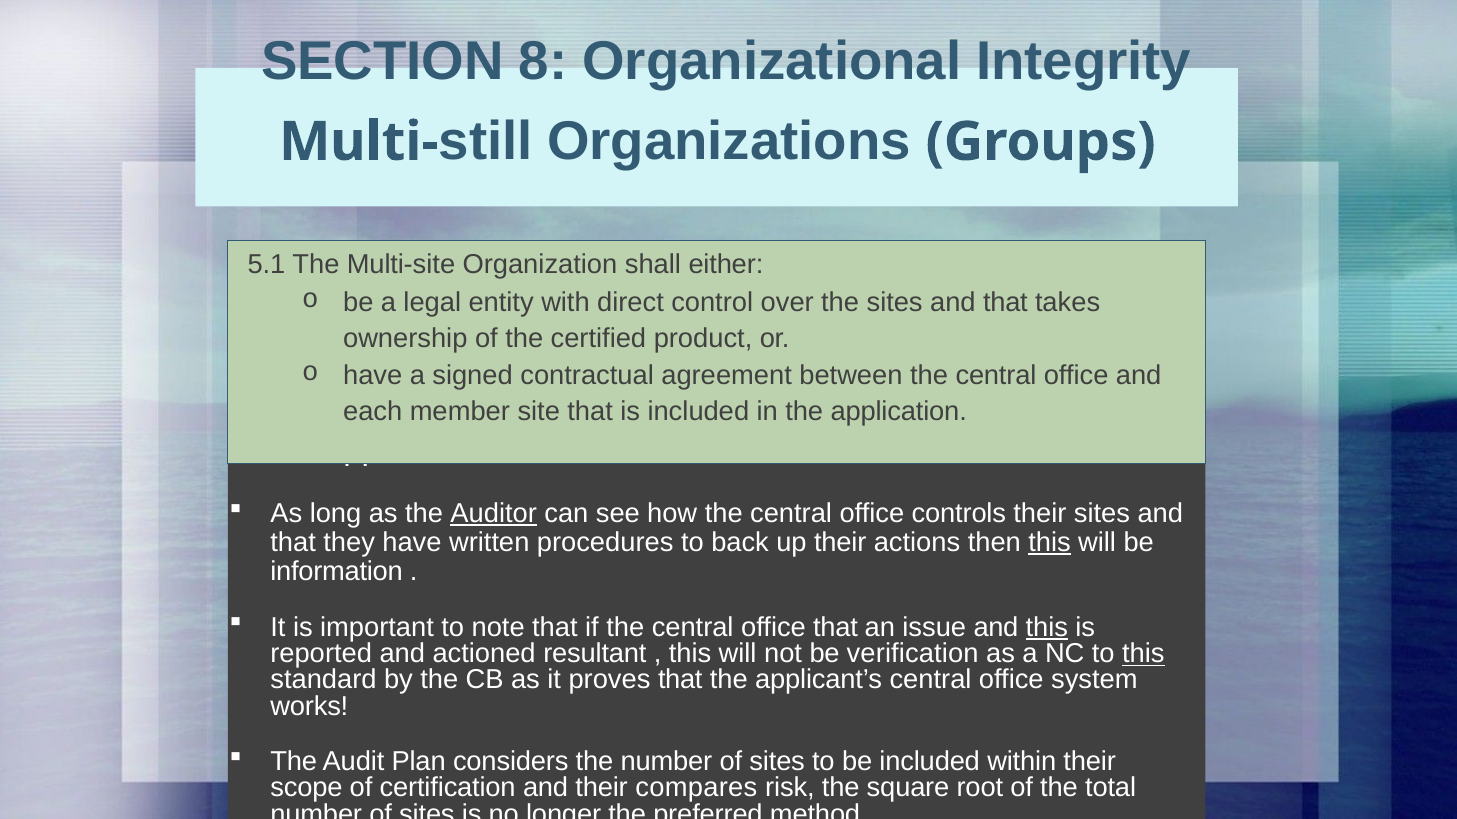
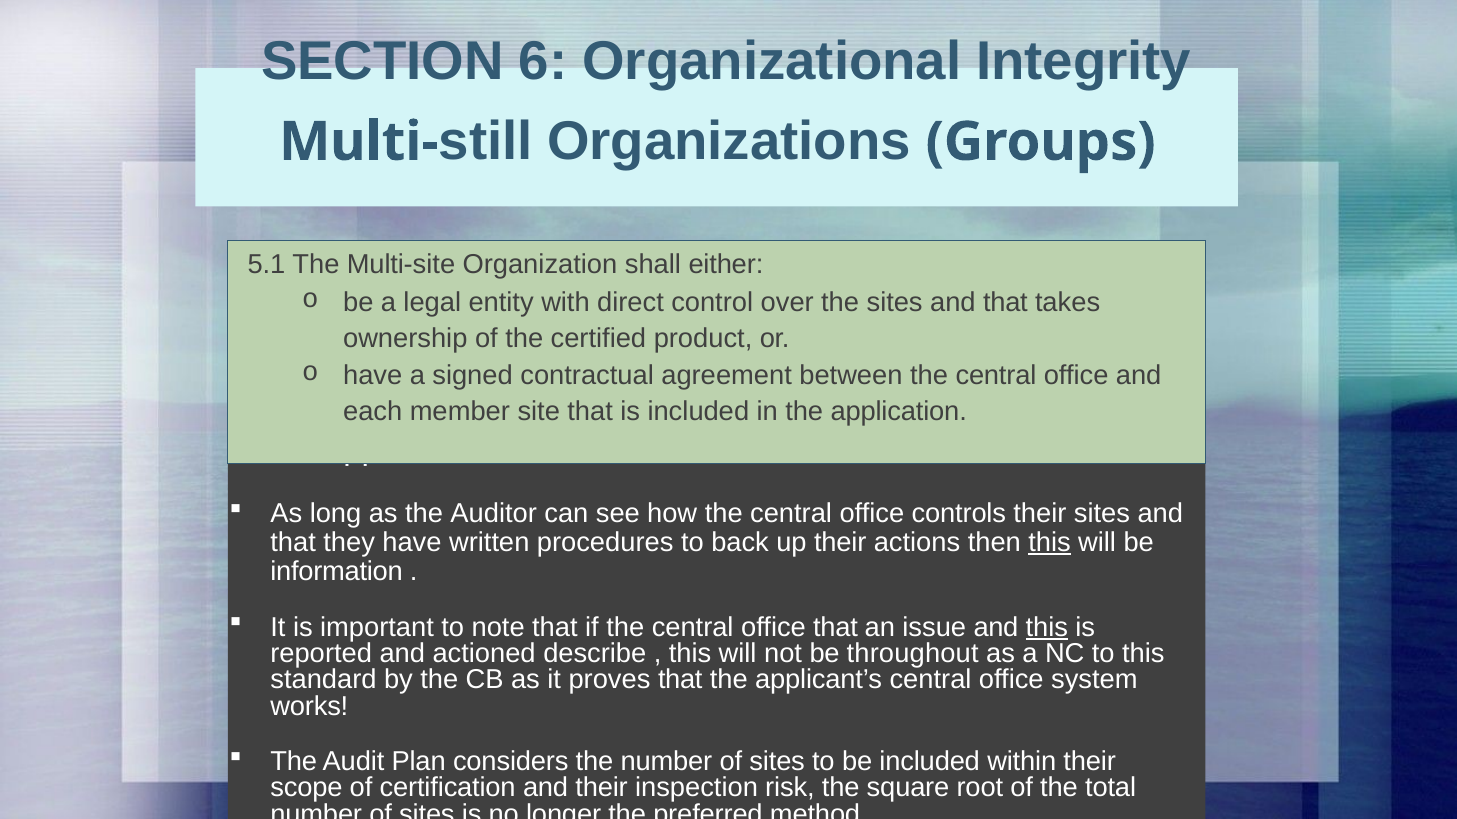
8: 8 -> 6
Auditor underline: present -> none
resultant: resultant -> describe
verification: verification -> throughout
this at (1143, 654) underline: present -> none
compares: compares -> inspection
